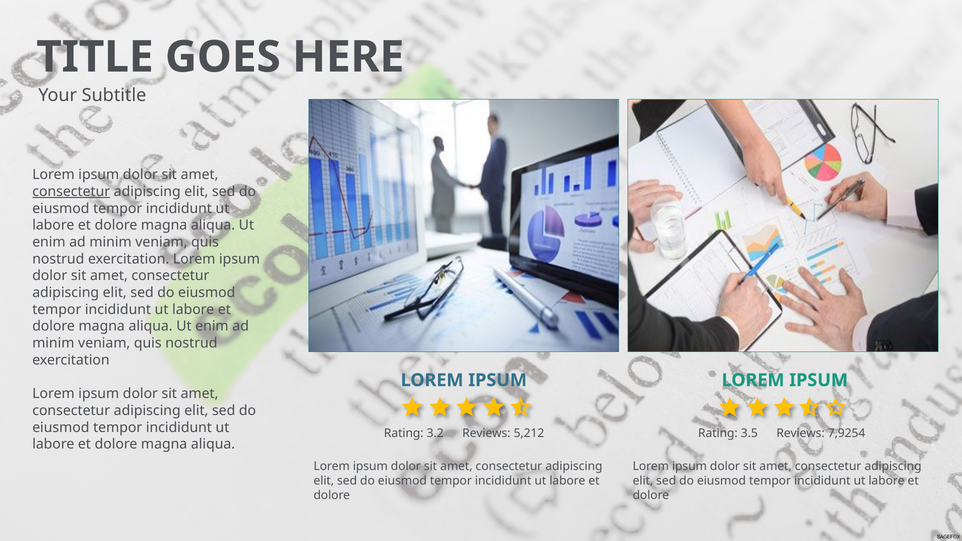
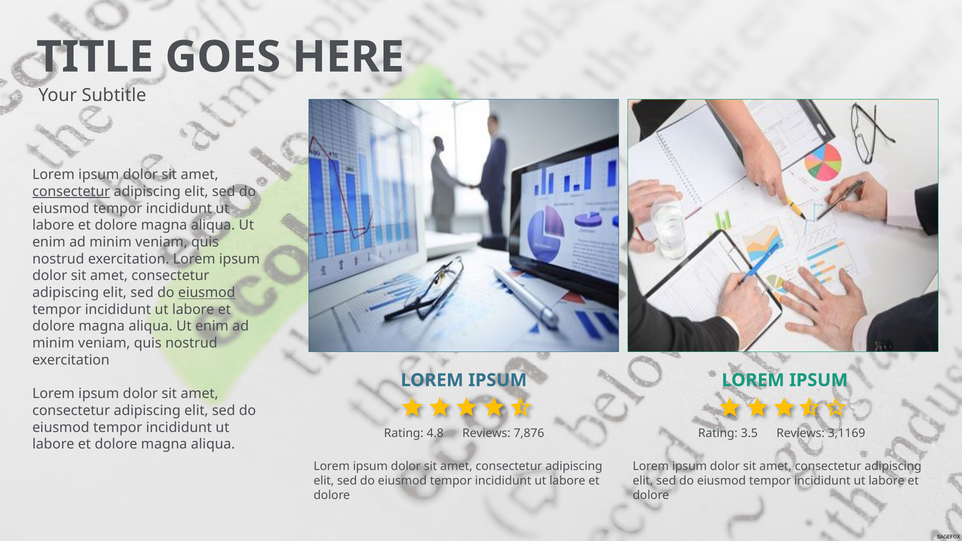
eiusmod at (207, 293) underline: none -> present
3.2: 3.2 -> 4.8
5,212: 5,212 -> 7,876
7,9254: 7,9254 -> 3,1169
